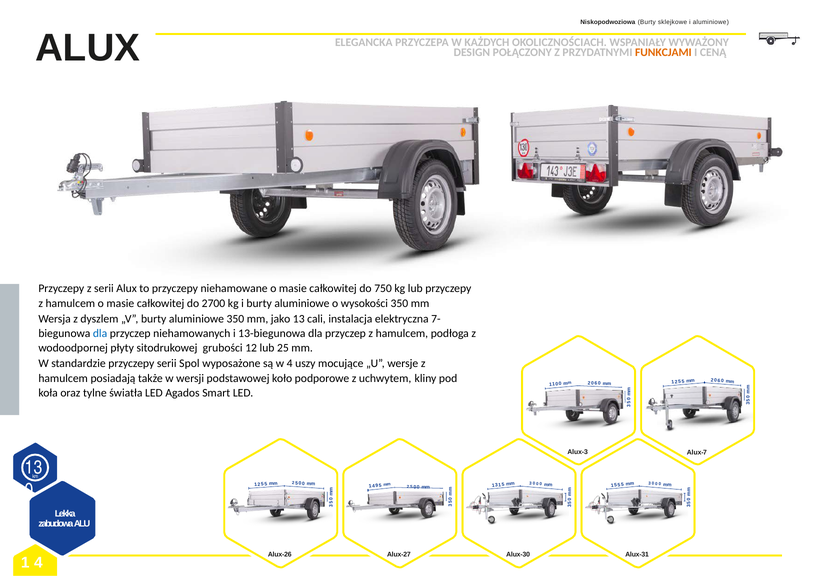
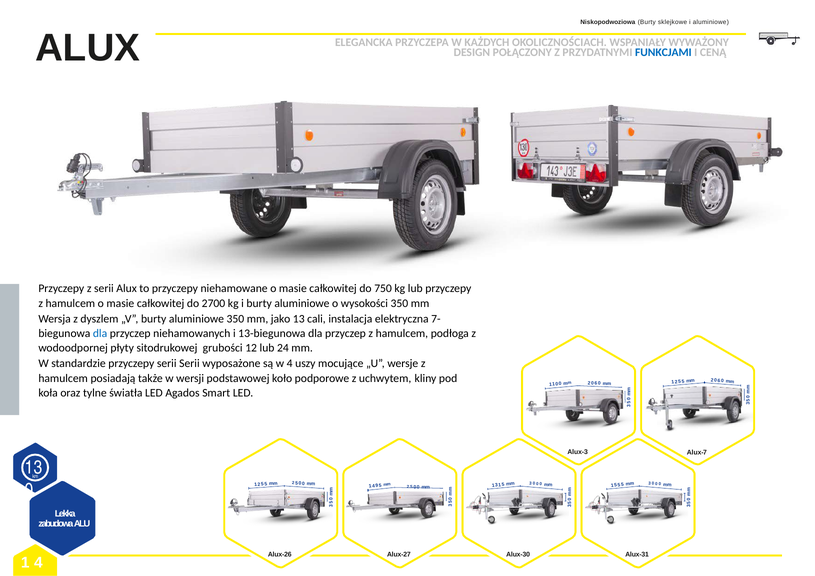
FUNKCJAMI colour: orange -> blue
25: 25 -> 24
serii Spol: Spol -> Serii
